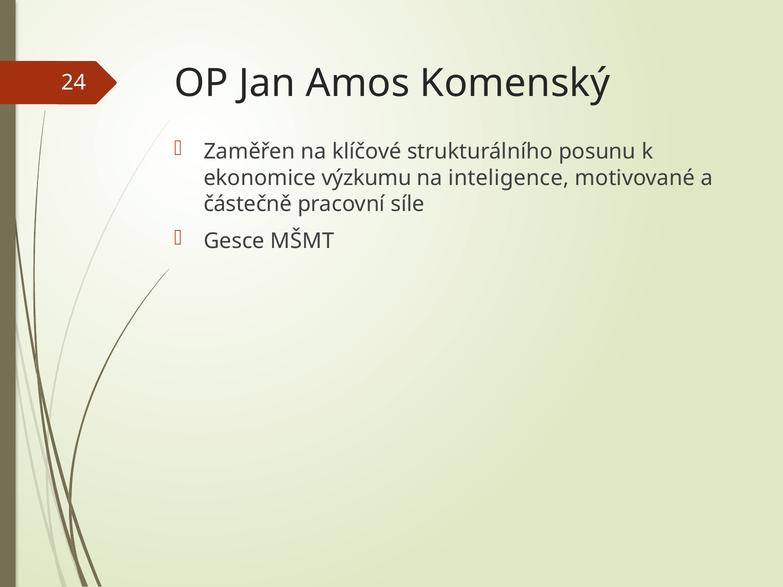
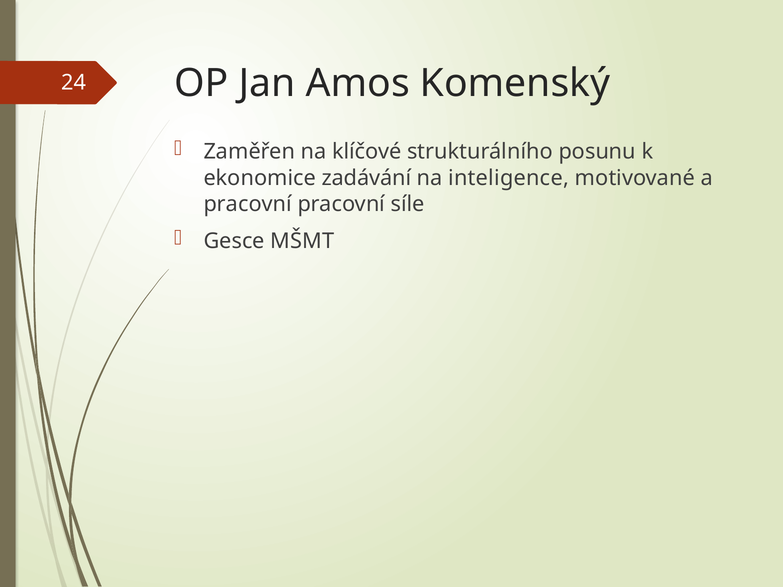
výzkumu: výzkumu -> zadávání
částečně at (248, 204): částečně -> pracovní
